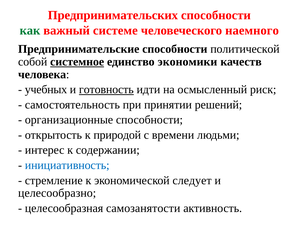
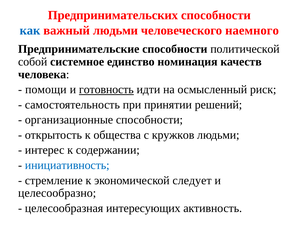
как colour: green -> blue
важный системе: системе -> людьми
системное underline: present -> none
экономики: экономики -> номинация
учебных: учебных -> помощи
природой: природой -> общества
времени: времени -> кружков
самозанятости: самозанятости -> интересующих
